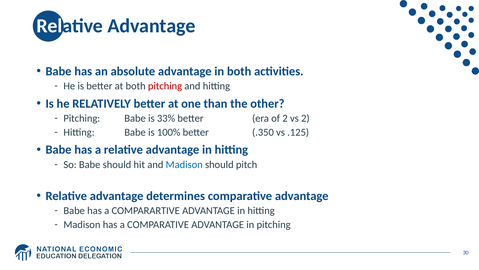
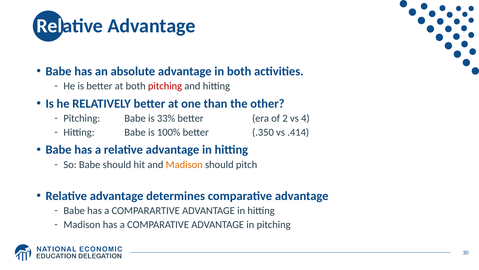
vs 2: 2 -> 4
.125: .125 -> .414
Madison at (184, 164) colour: blue -> orange
